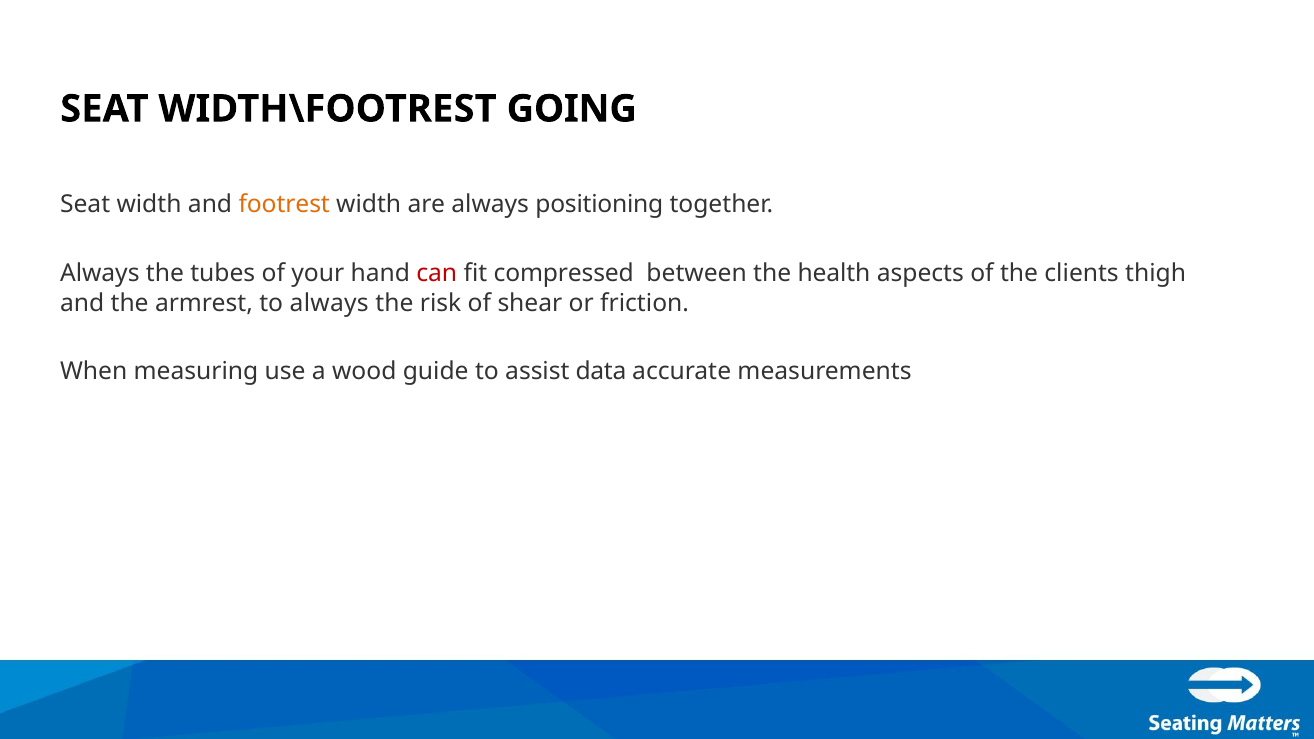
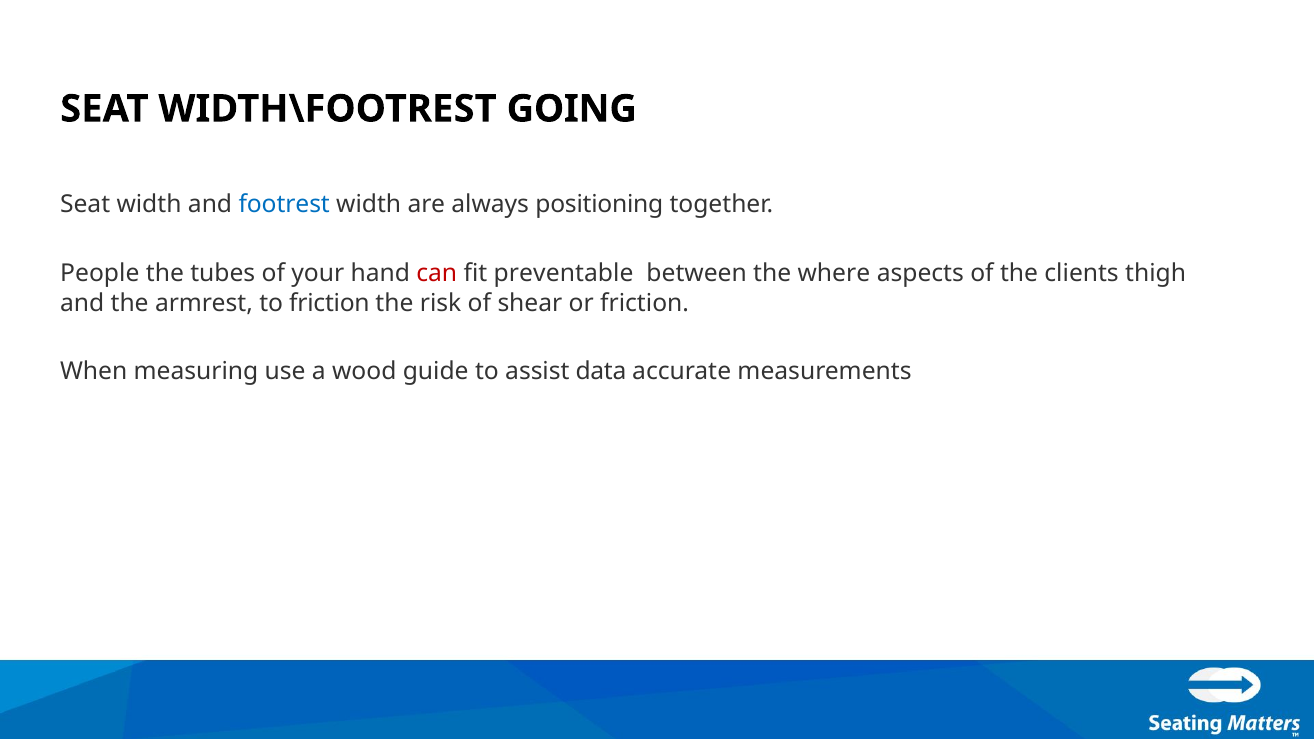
footrest colour: orange -> blue
Always at (100, 273): Always -> People
compressed: compressed -> preventable
health: health -> where
to always: always -> friction
